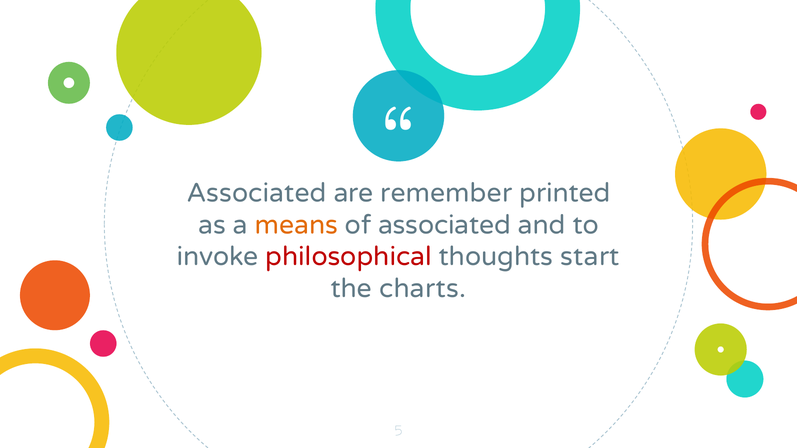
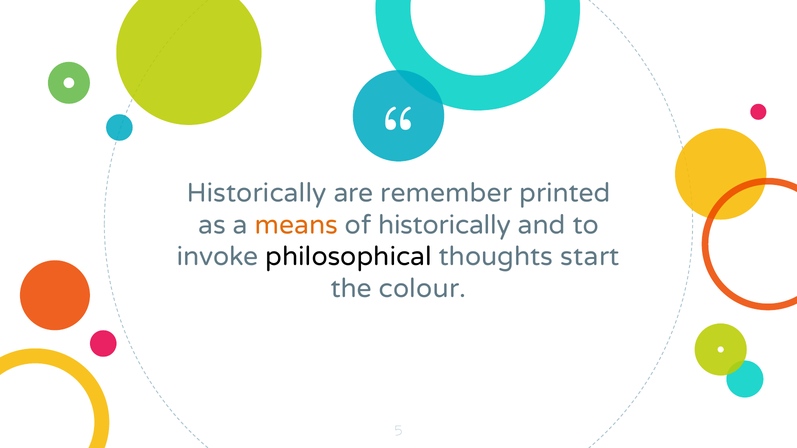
Associated at (257, 193): Associated -> Historically
of associated: associated -> historically
philosophical colour: red -> black
charts: charts -> colour
